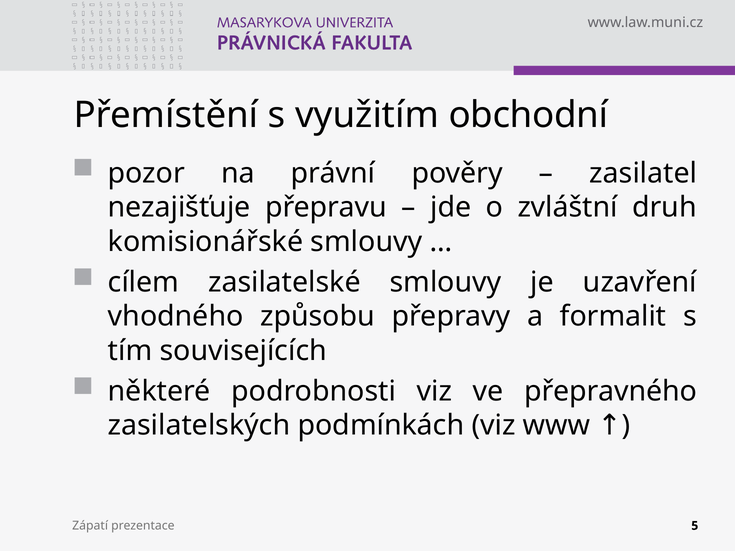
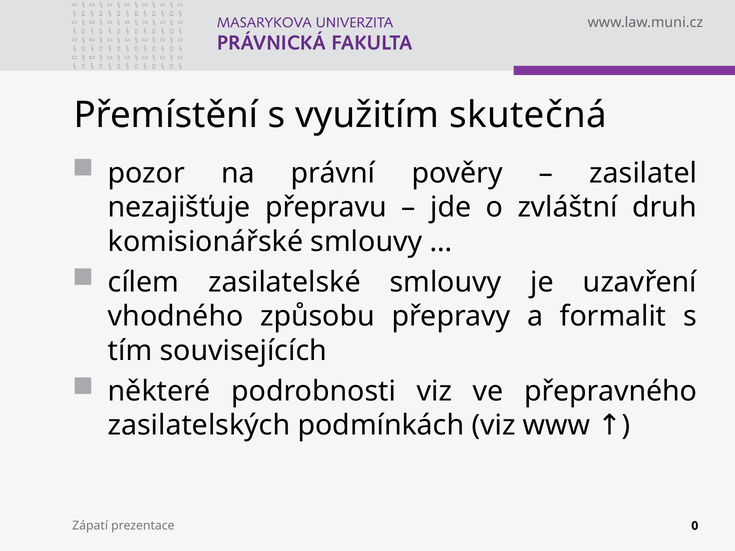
obchodní: obchodní -> skutečná
5: 5 -> 0
